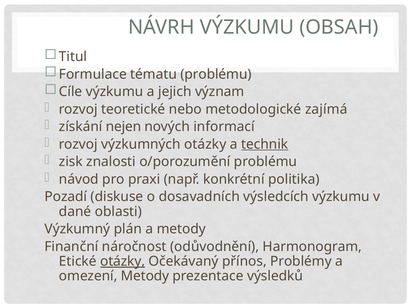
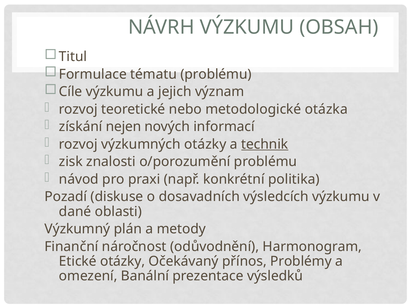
zajímá: zajímá -> otázka
otázky at (123, 262) underline: present -> none
omezení Metody: Metody -> Banální
